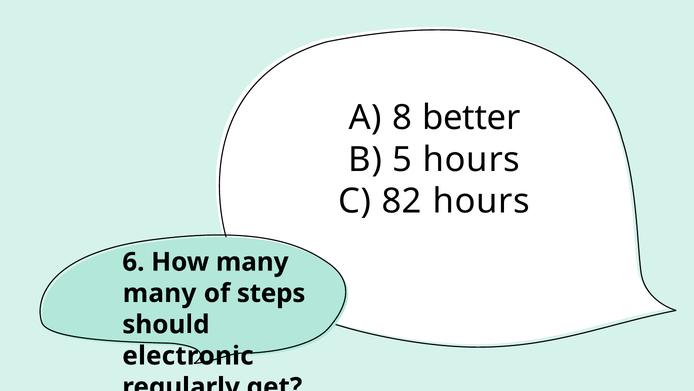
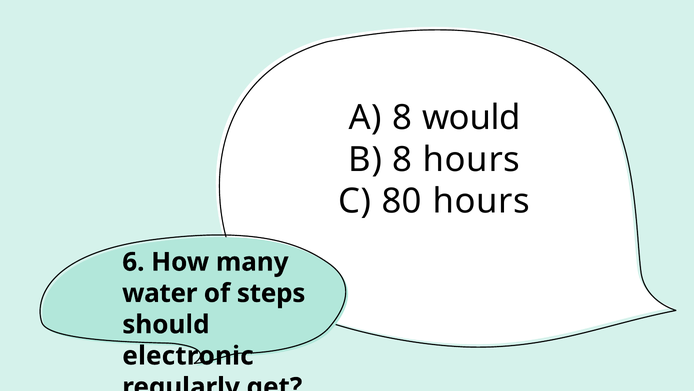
better: better -> would
B 5: 5 -> 8
82: 82 -> 80
many at (160, 293): many -> water
